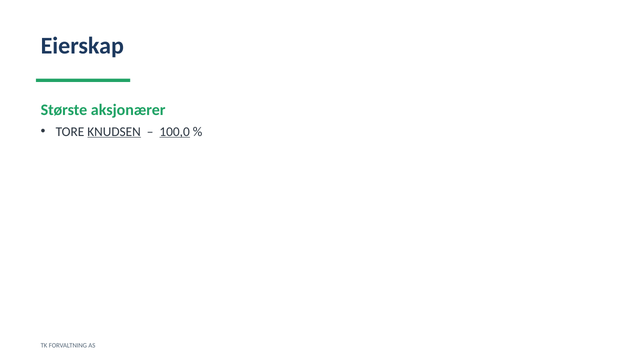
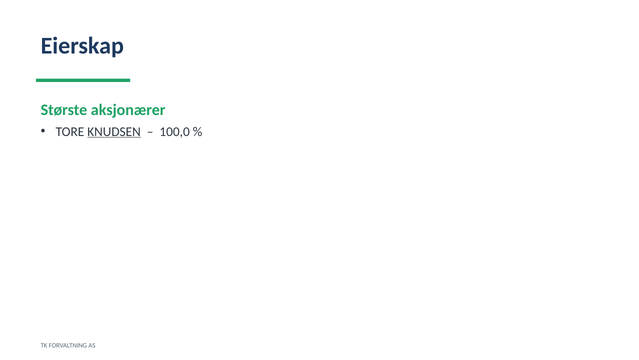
100,0 underline: present -> none
